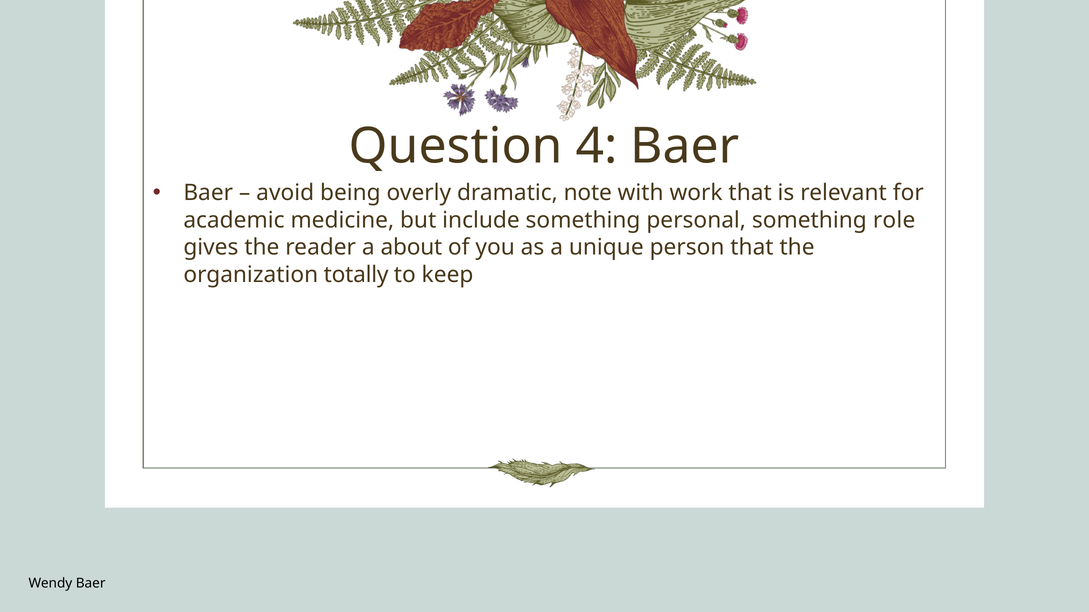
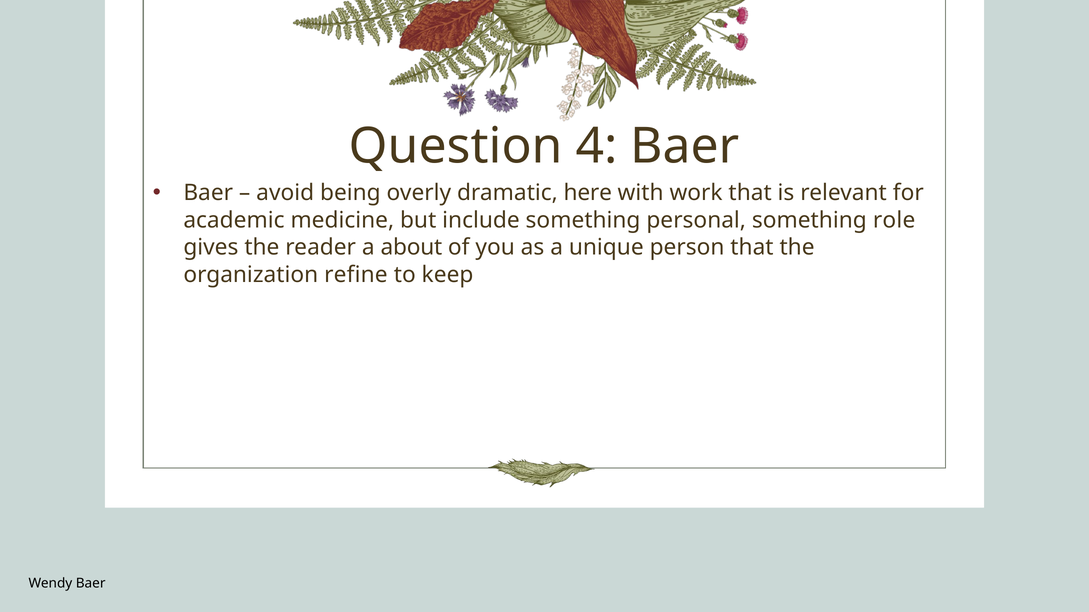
note: note -> here
totally: totally -> refine
